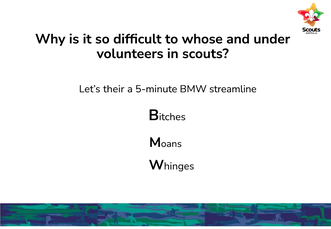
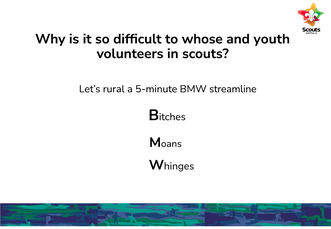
under: under -> youth
their: their -> rural
